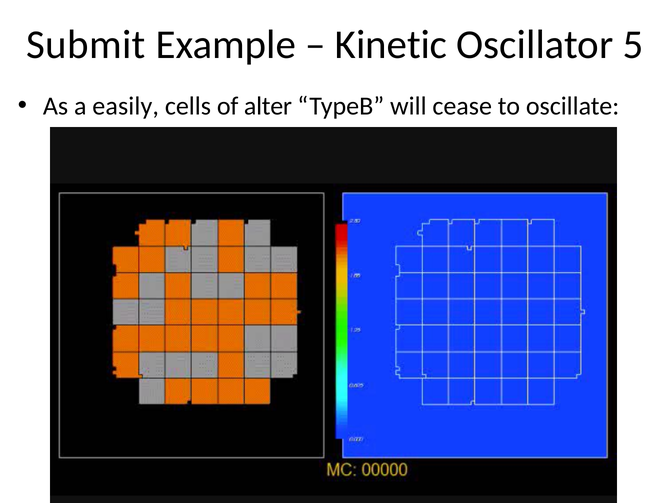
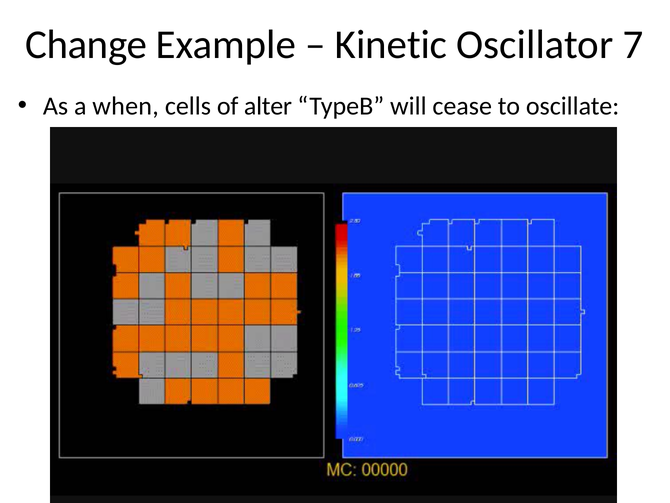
Submit: Submit -> Change
5: 5 -> 7
easily: easily -> when
